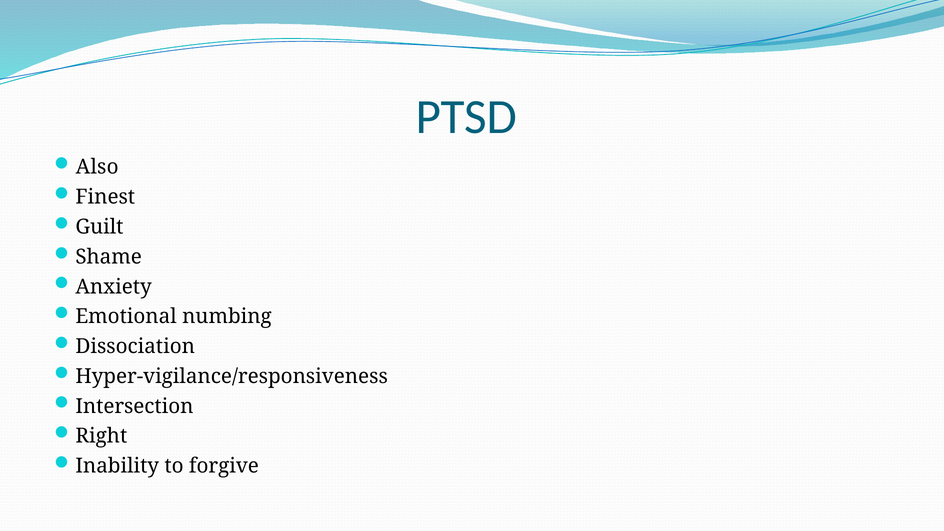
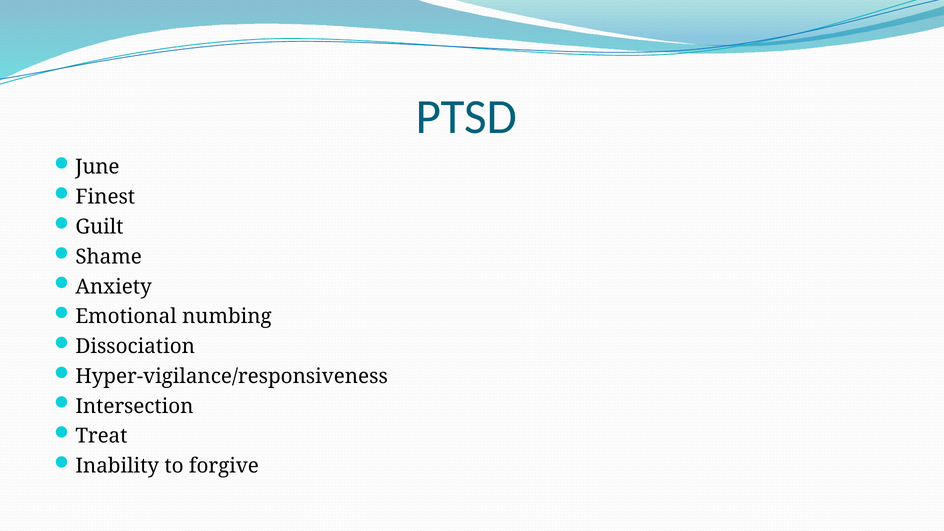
Also: Also -> June
Right: Right -> Treat
